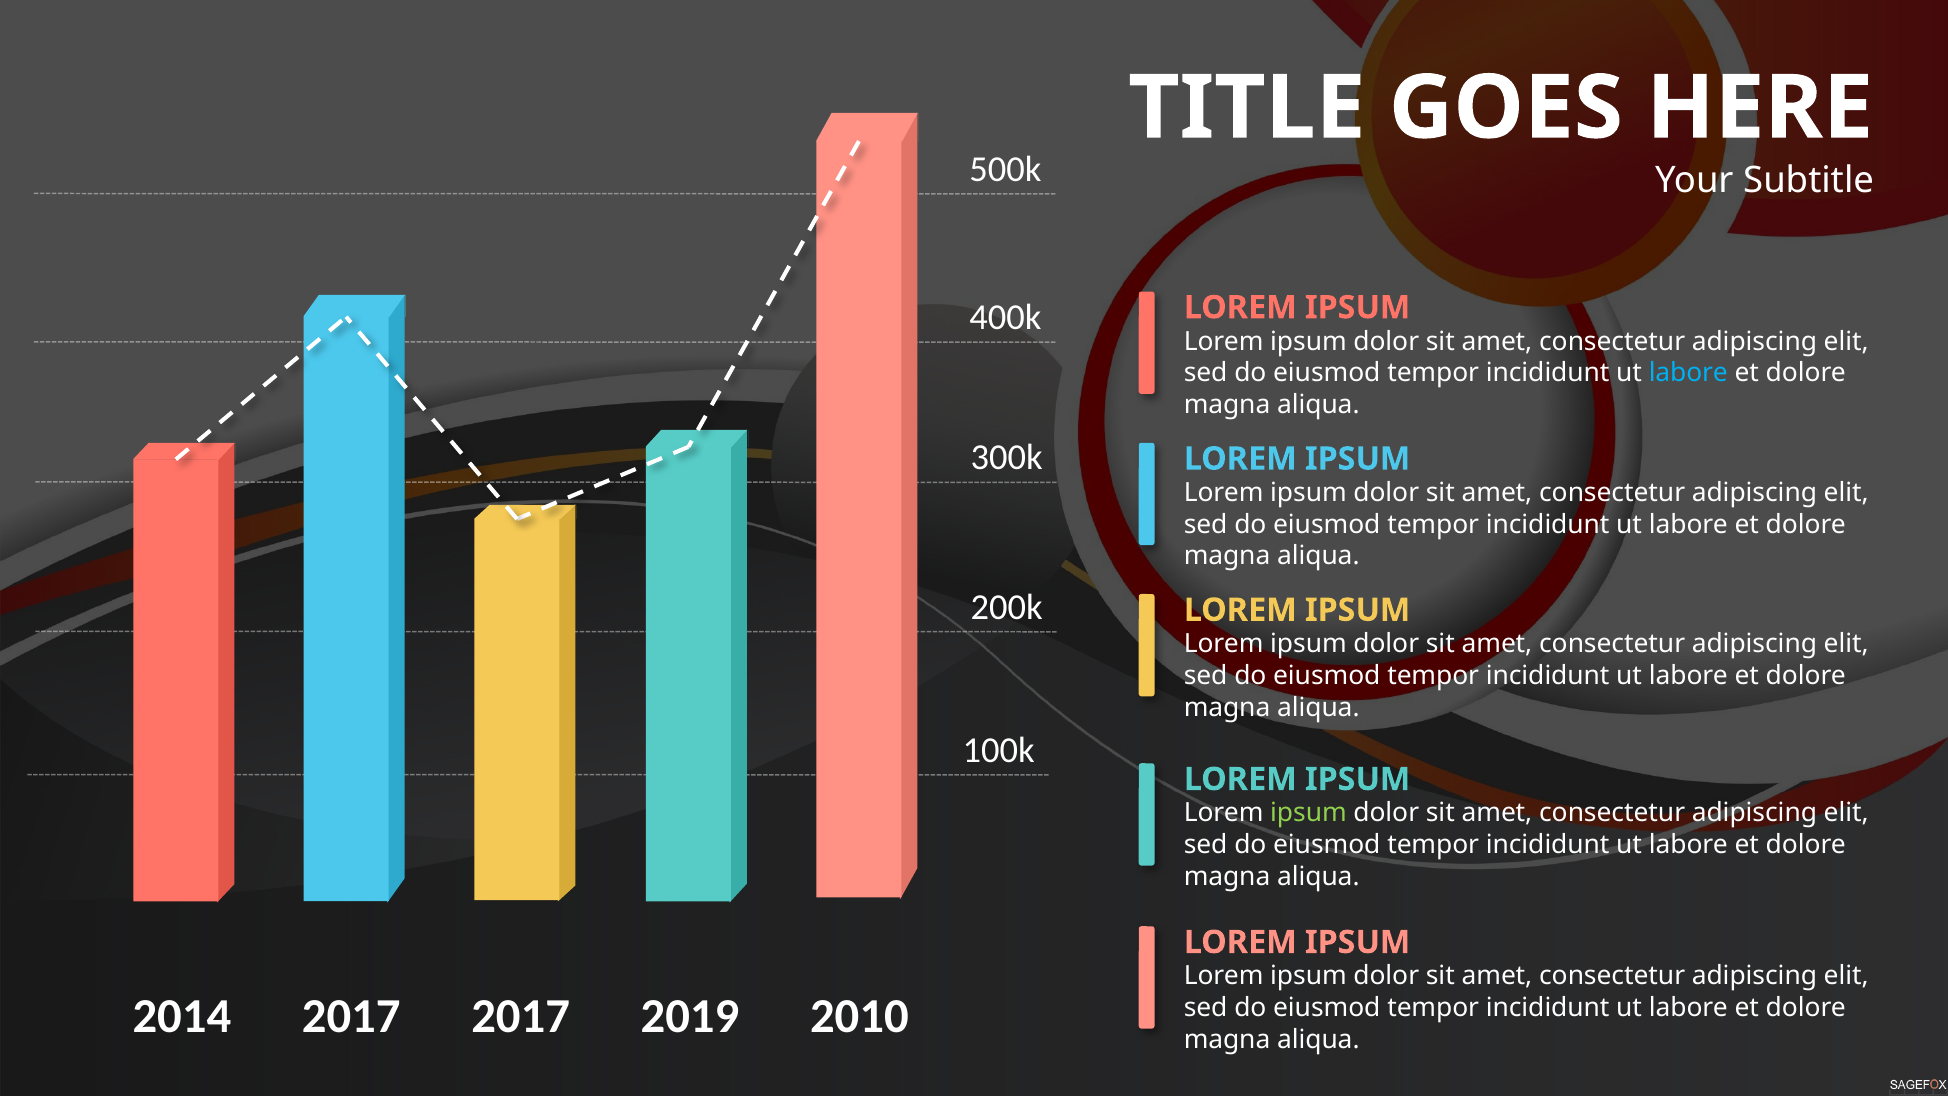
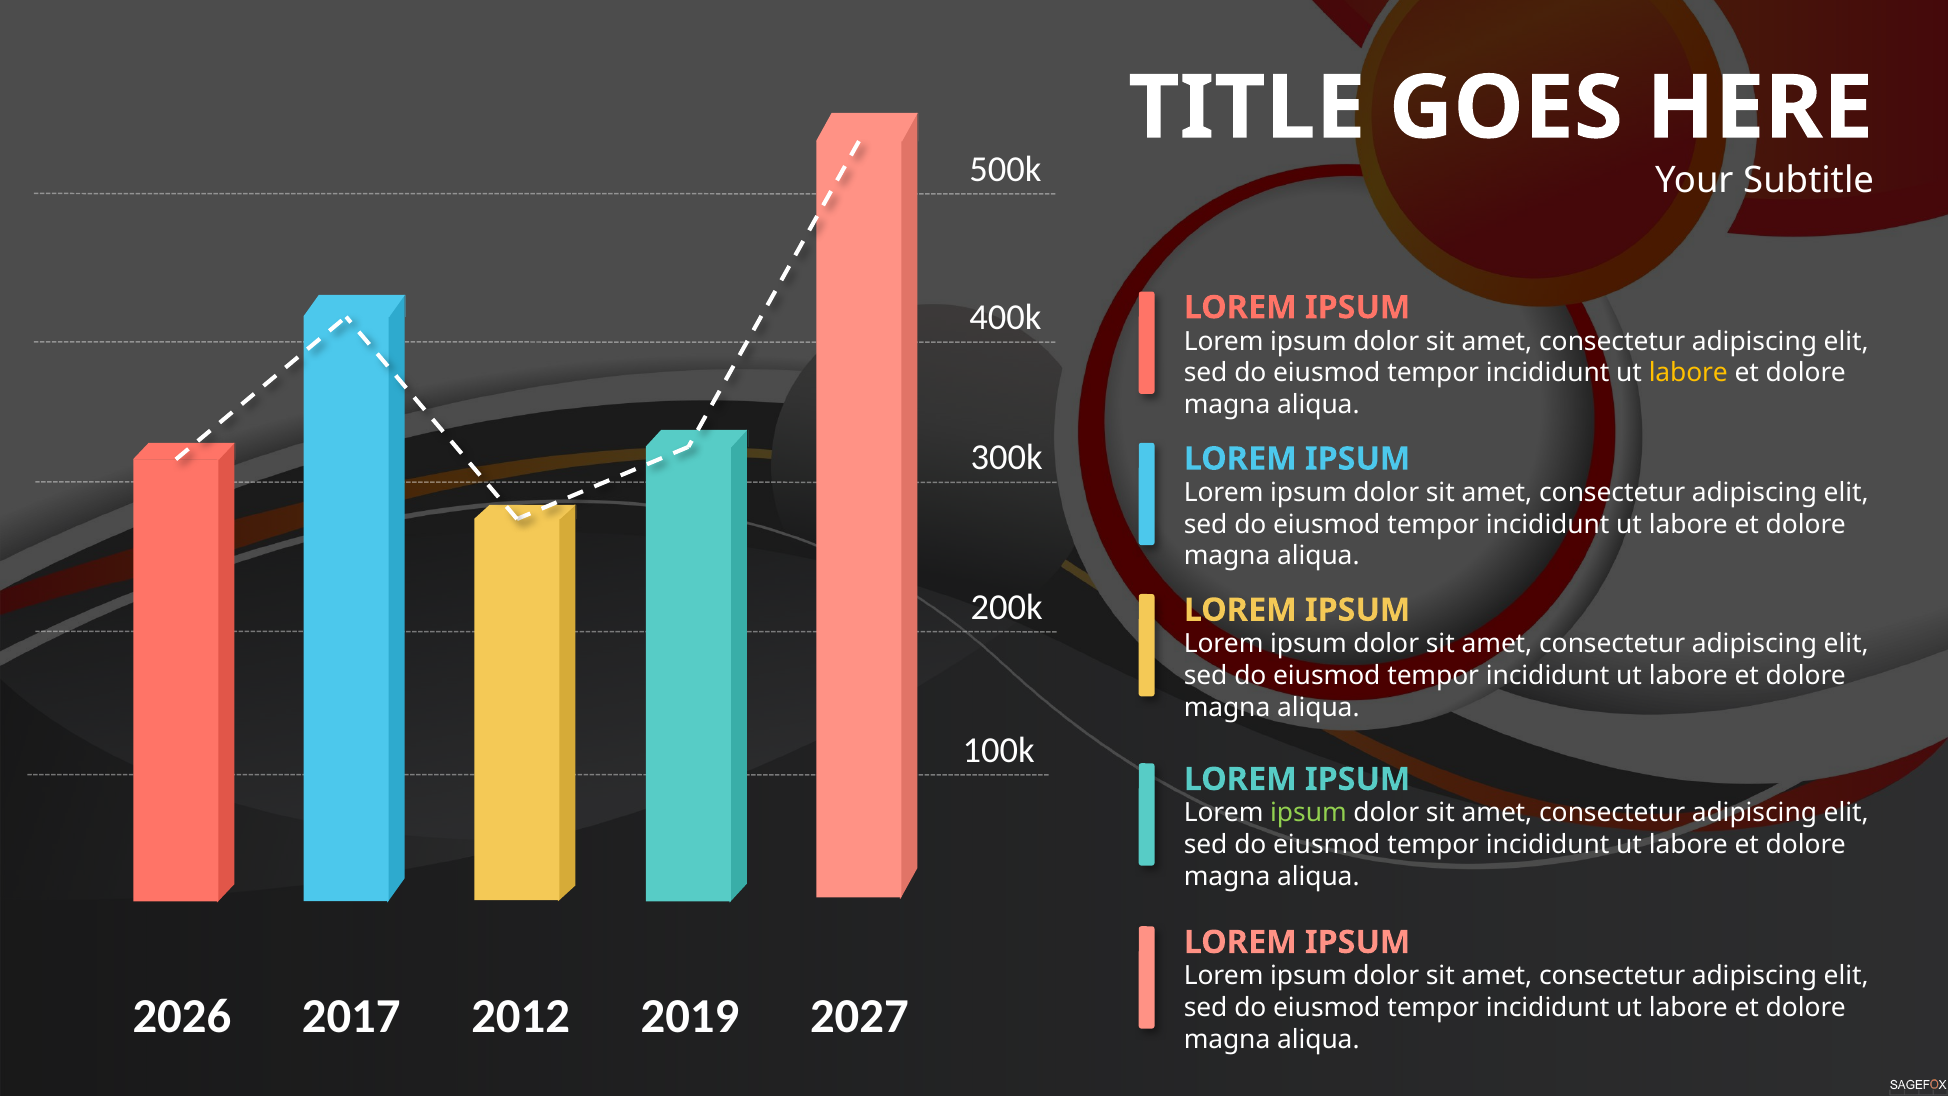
labore at (1688, 373) colour: light blue -> yellow
2014: 2014 -> 2026
2017 2017: 2017 -> 2012
2010: 2010 -> 2027
